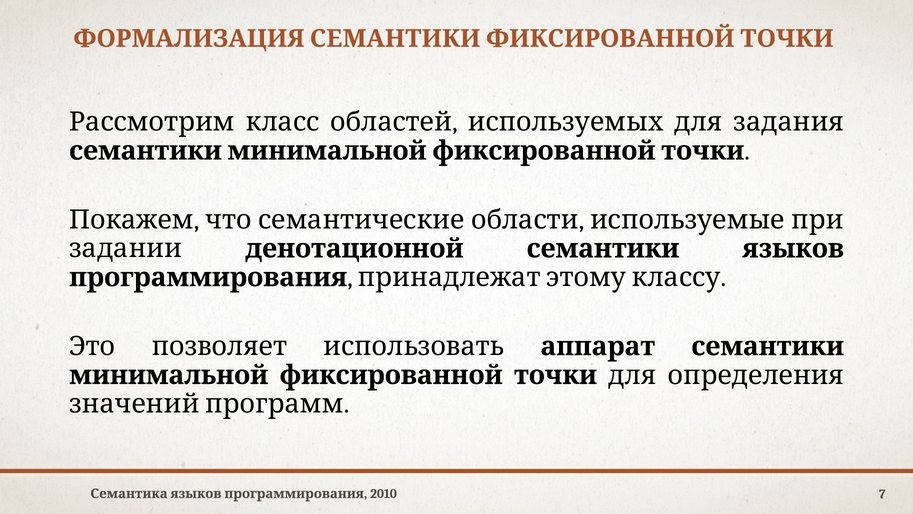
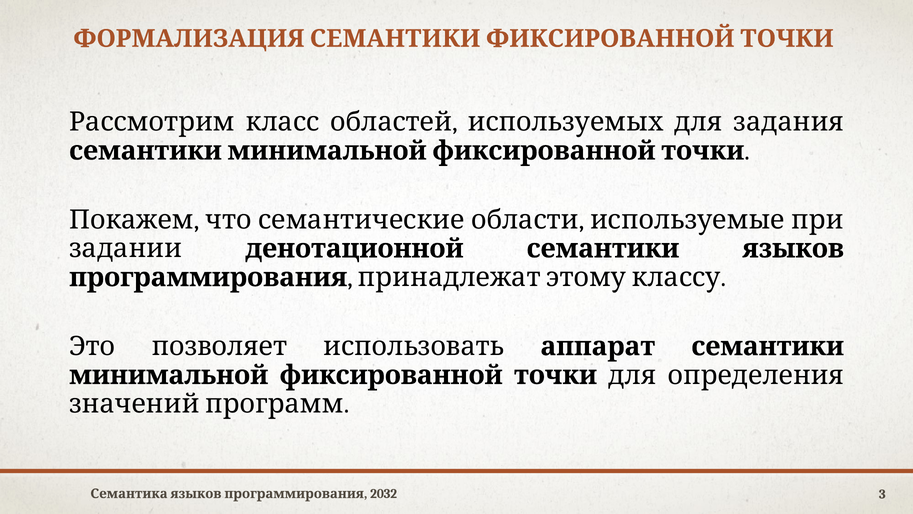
2010: 2010 -> 2032
7: 7 -> 3
